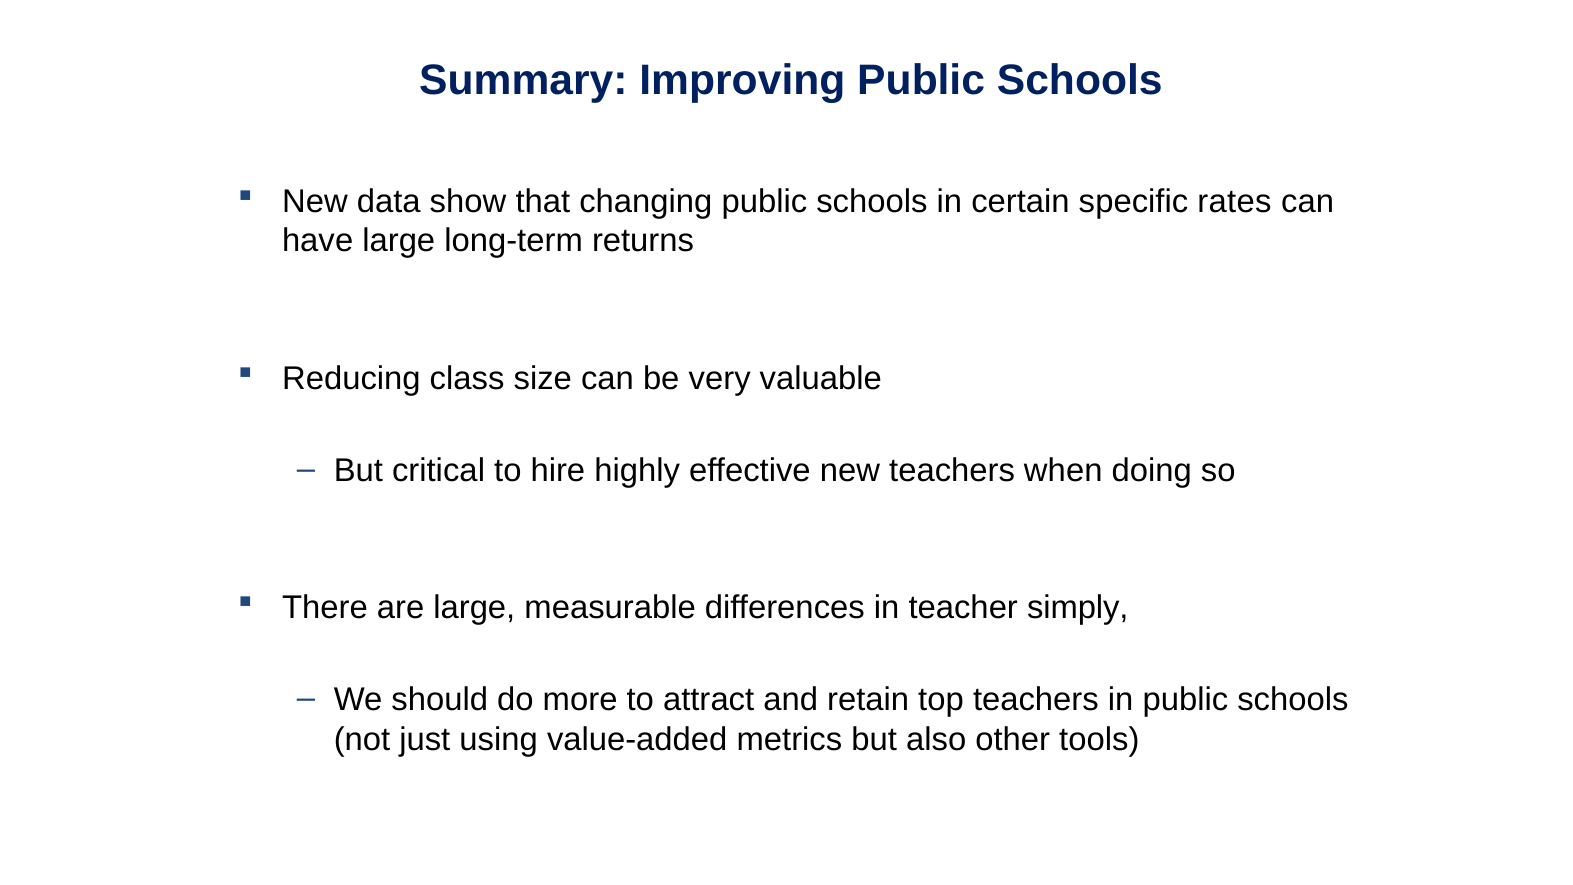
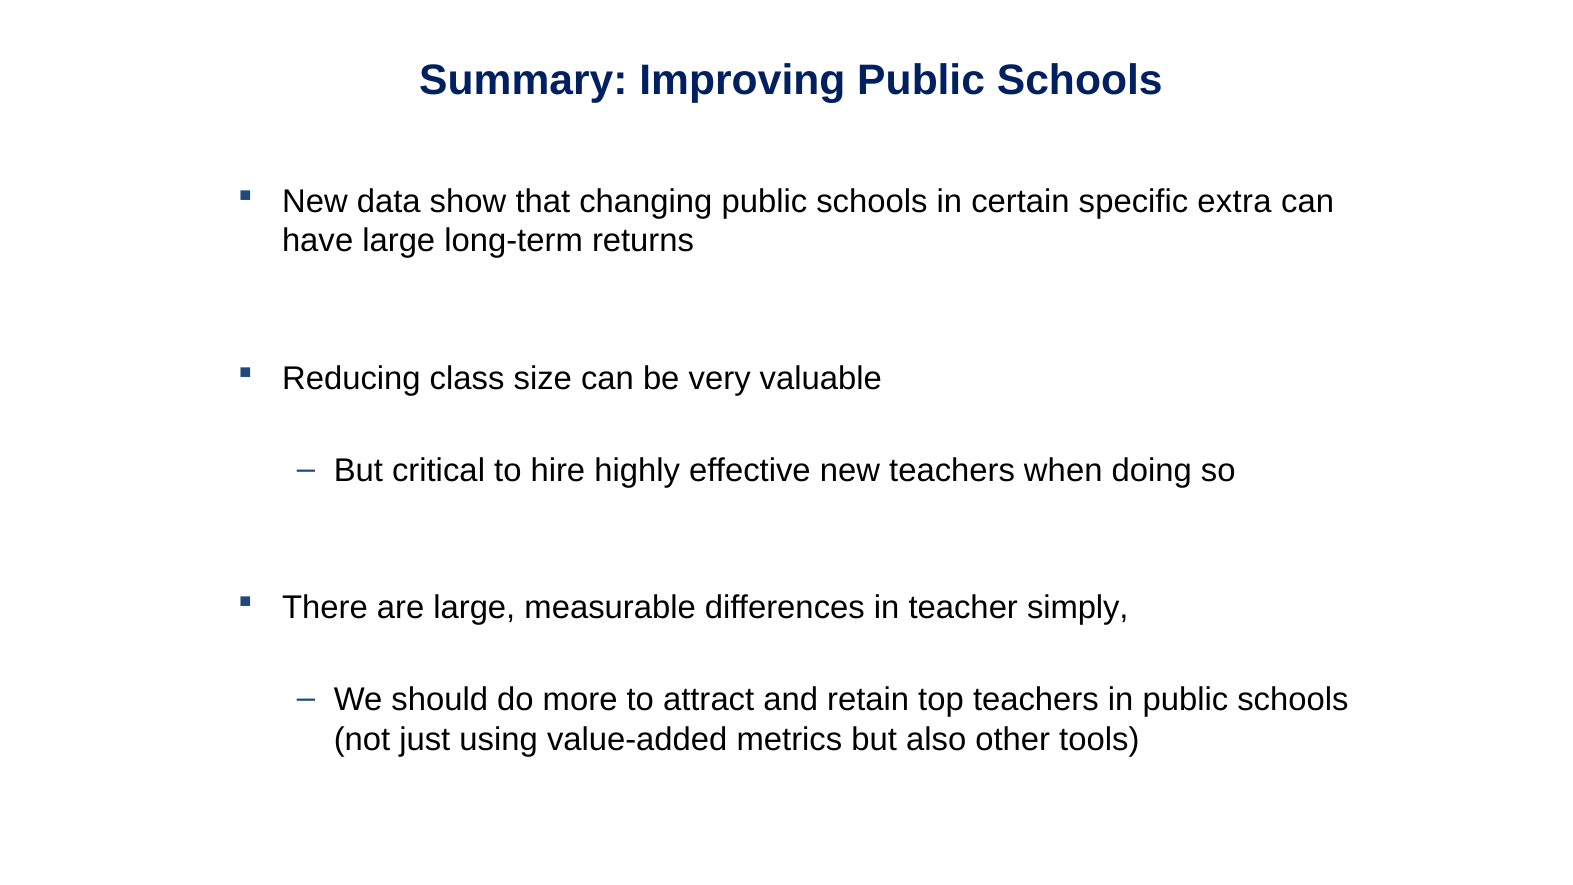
rates: rates -> extra
